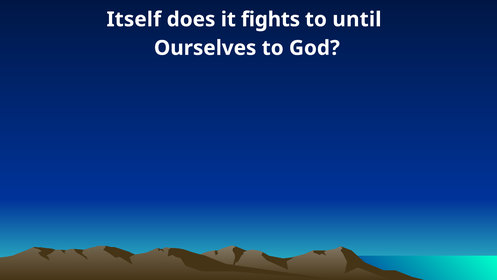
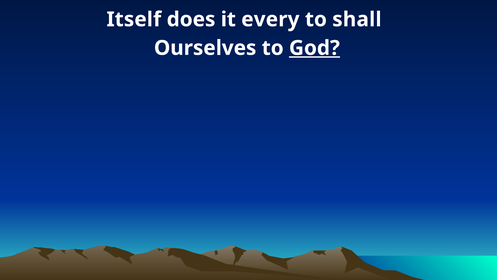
fights: fights -> every
until: until -> shall
God underline: none -> present
